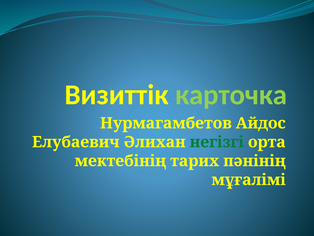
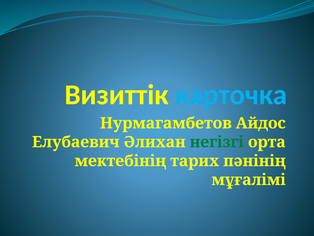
карточка colour: light green -> light blue
